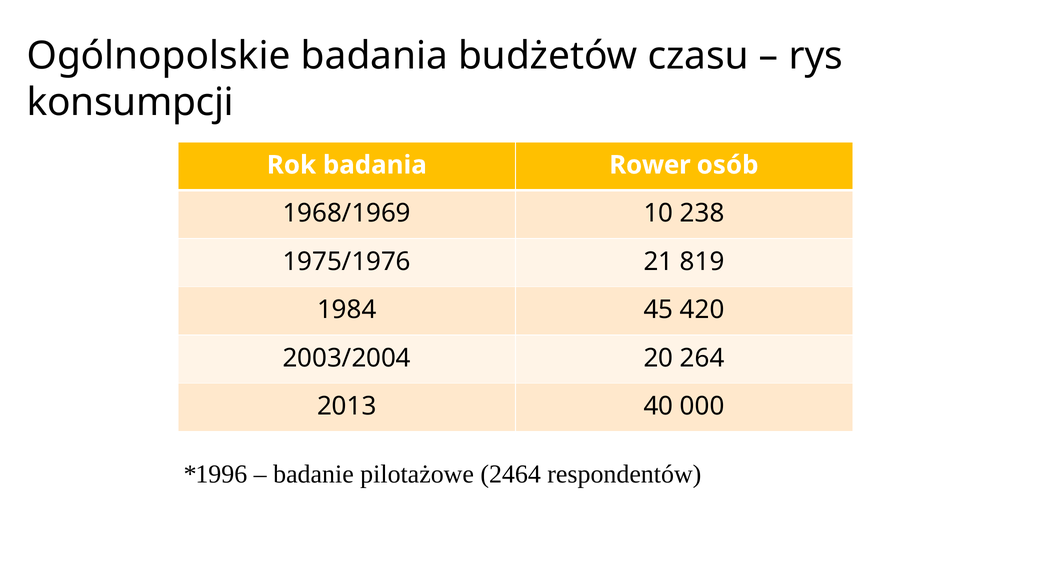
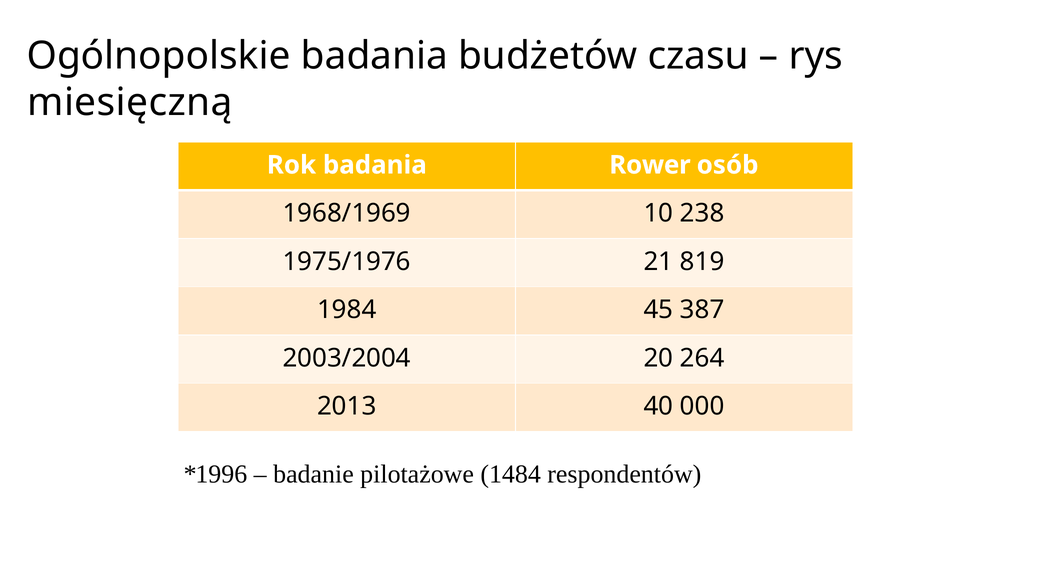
konsumpcji: konsumpcji -> miesięczną
420: 420 -> 387
2464: 2464 -> 1484
